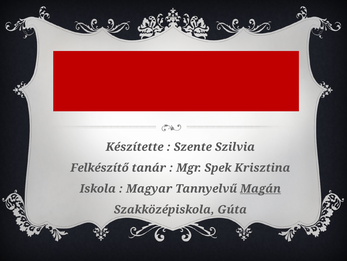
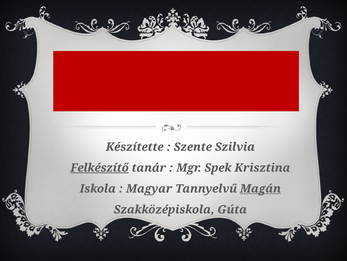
Felkészítő underline: none -> present
